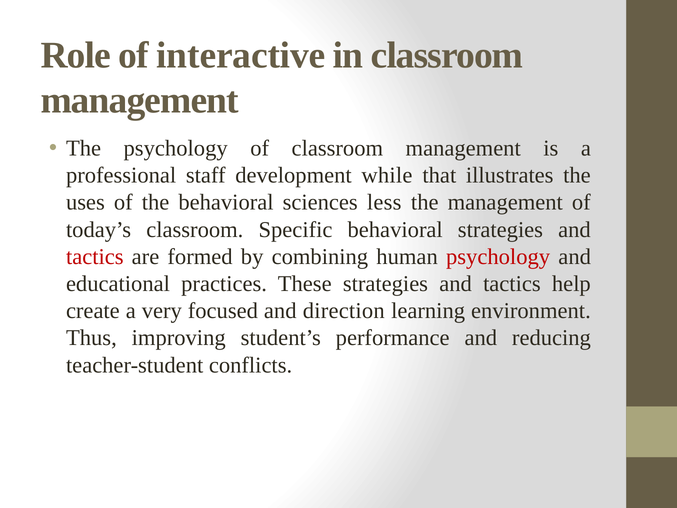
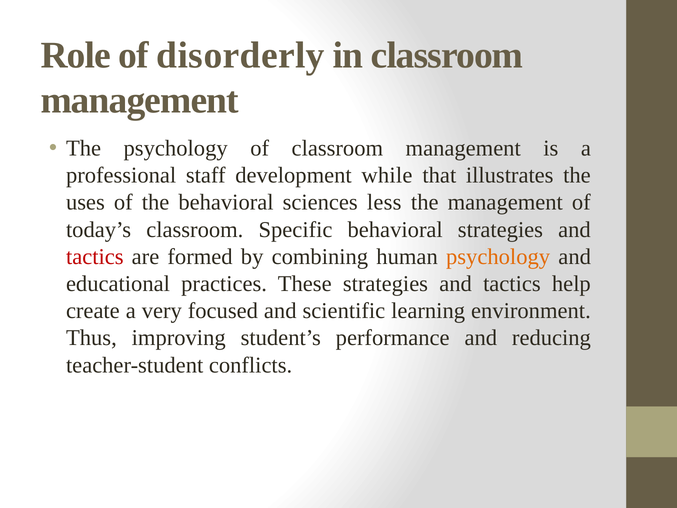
interactive: interactive -> disorderly
psychology at (498, 257) colour: red -> orange
direction: direction -> scientific
